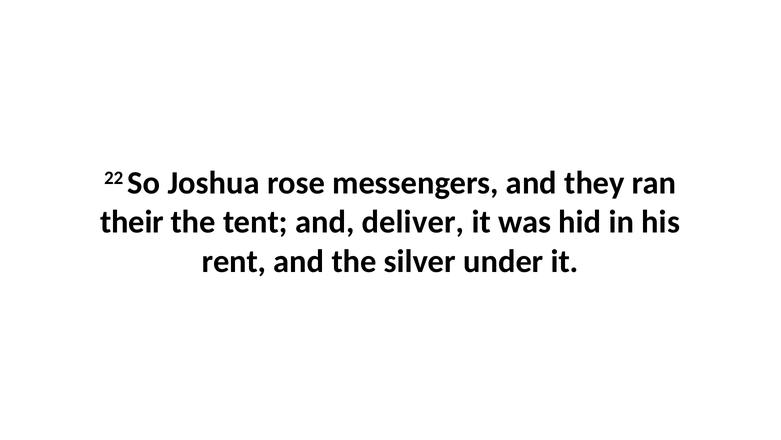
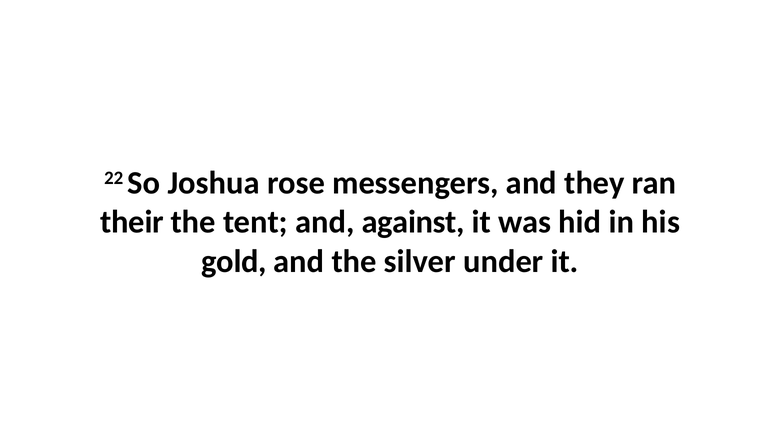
deliver: deliver -> against
rent: rent -> gold
